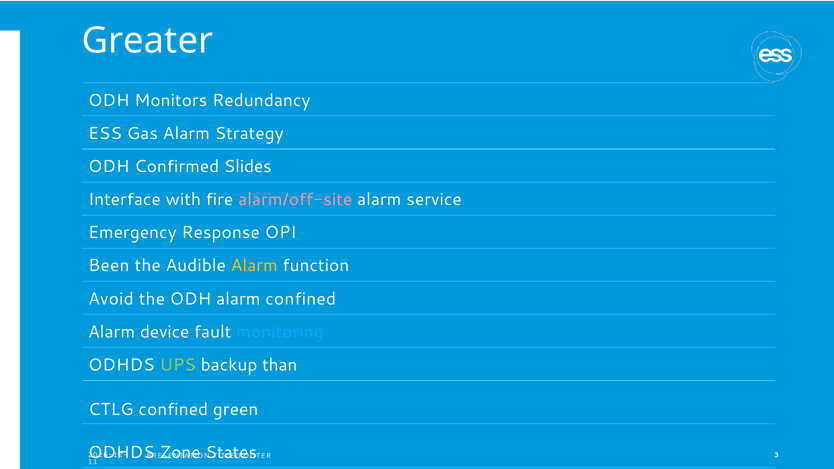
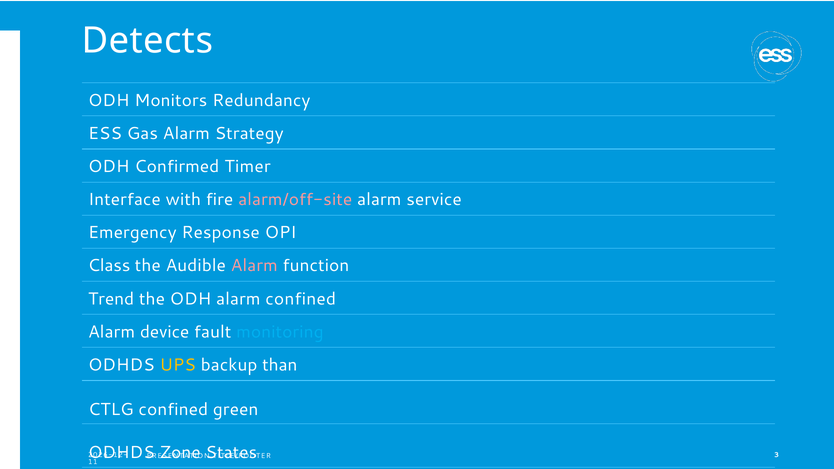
Greater: Greater -> Detects
Slides: Slides -> Timer
Been: Been -> Class
Alarm at (254, 266) colour: yellow -> pink
Avoid: Avoid -> Trend
UPS colour: light green -> yellow
